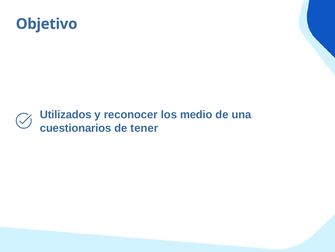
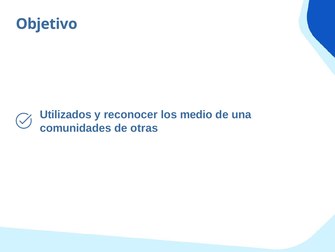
cuestionarios: cuestionarios -> comunidades
tener: tener -> otras
